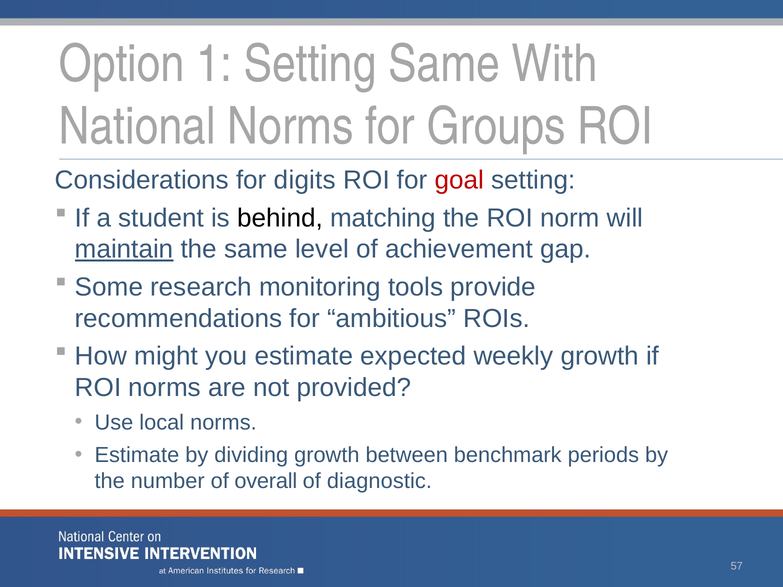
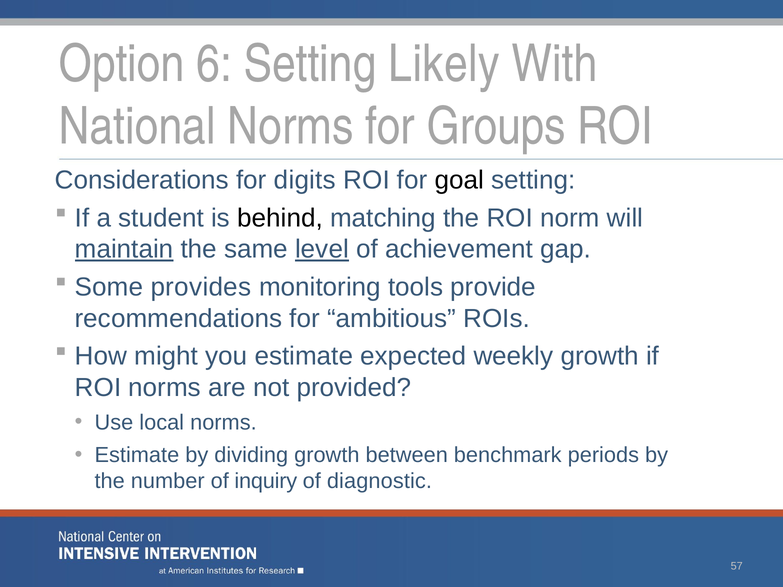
1: 1 -> 6
Setting Same: Same -> Likely
goal colour: red -> black
level underline: none -> present
research: research -> provides
overall: overall -> inquiry
